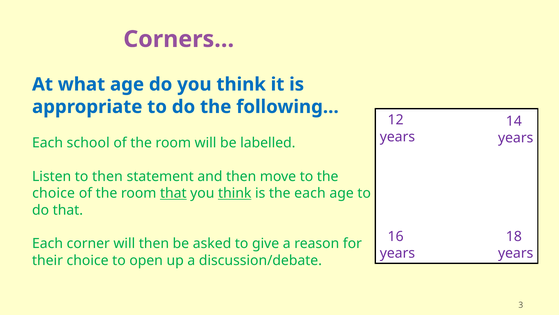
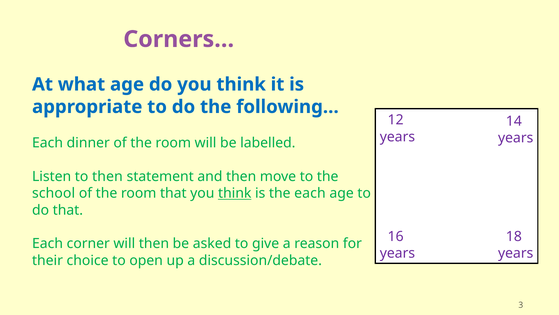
school: school -> dinner
choice at (54, 193): choice -> school
that at (173, 193) underline: present -> none
